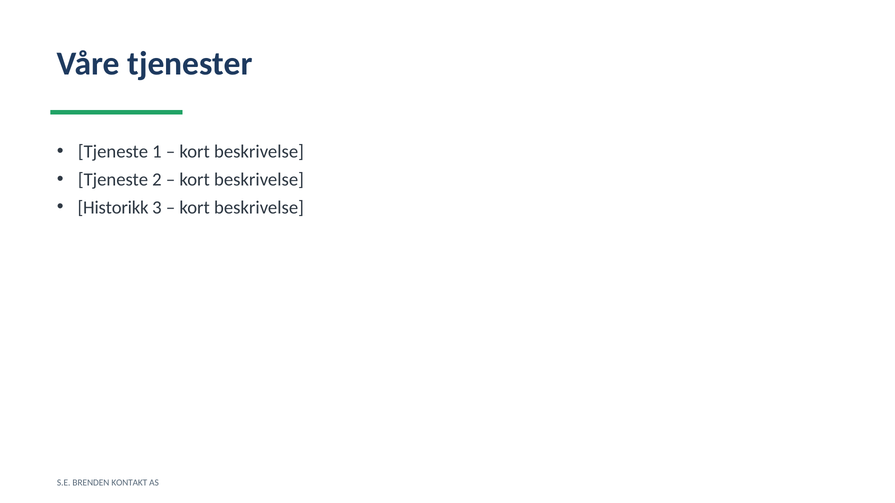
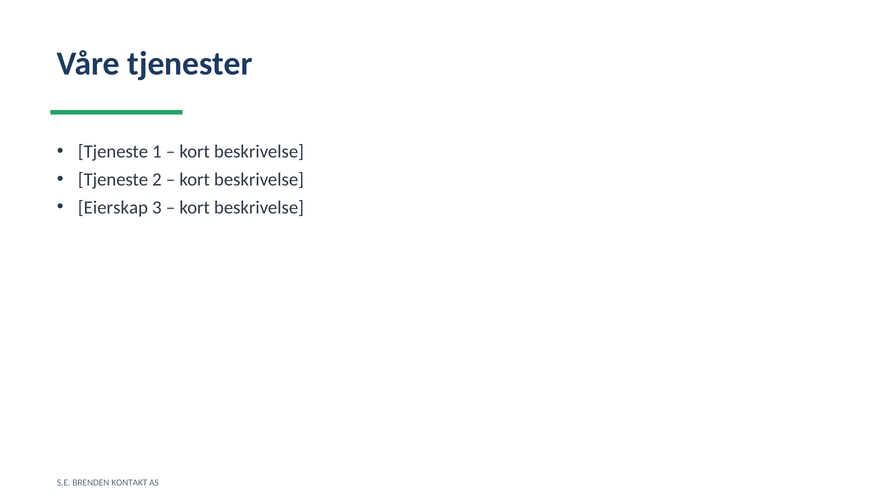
Historikk: Historikk -> Eierskap
